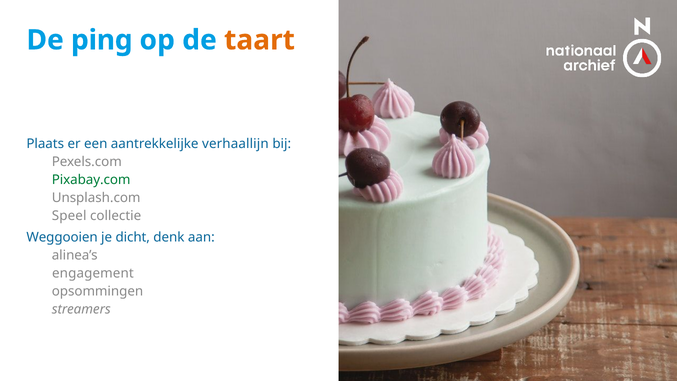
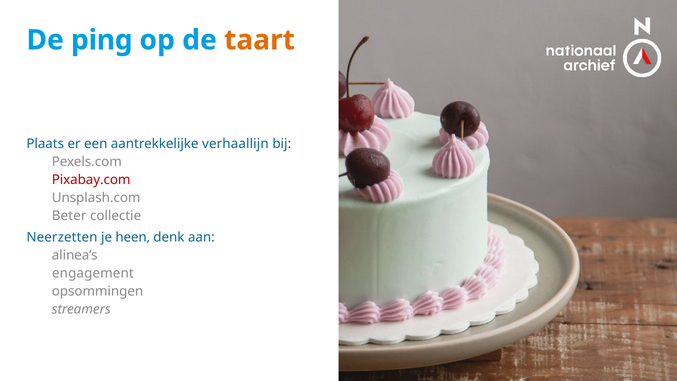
Pixabay.com colour: green -> red
Speel: Speel -> Beter
Weggooien: Weggooien -> Neerzetten
dicht: dicht -> heen
